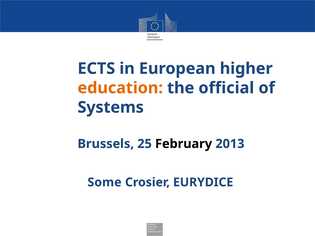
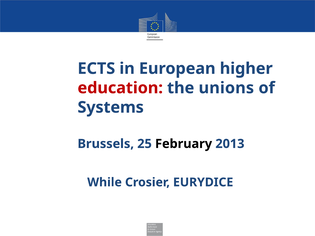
education colour: orange -> red
official: official -> unions
Some: Some -> While
